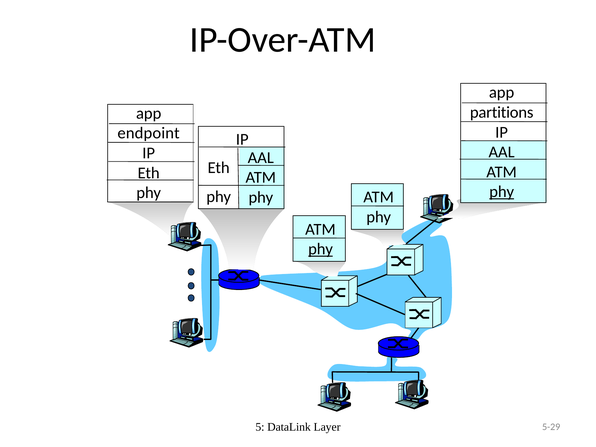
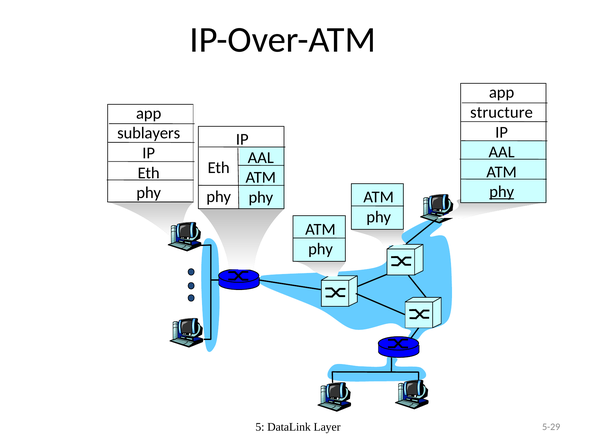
partitions: partitions -> structure
endpoint: endpoint -> sublayers
phy at (321, 249) underline: present -> none
